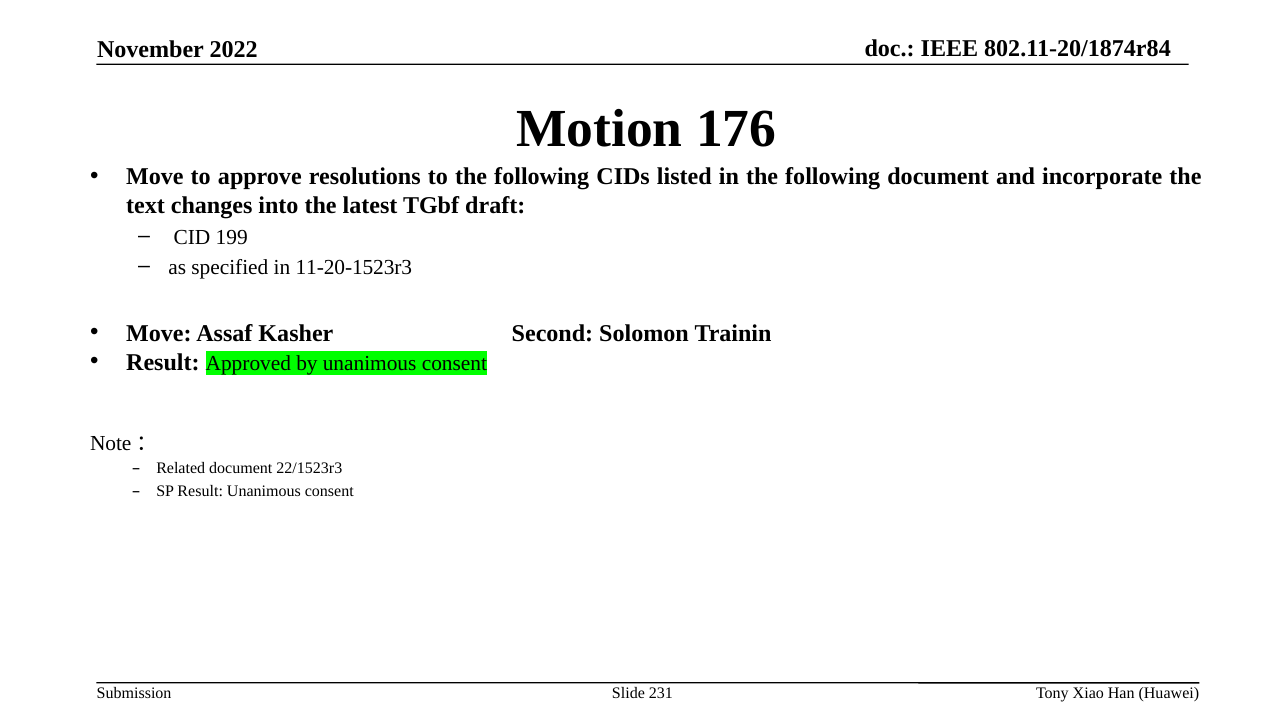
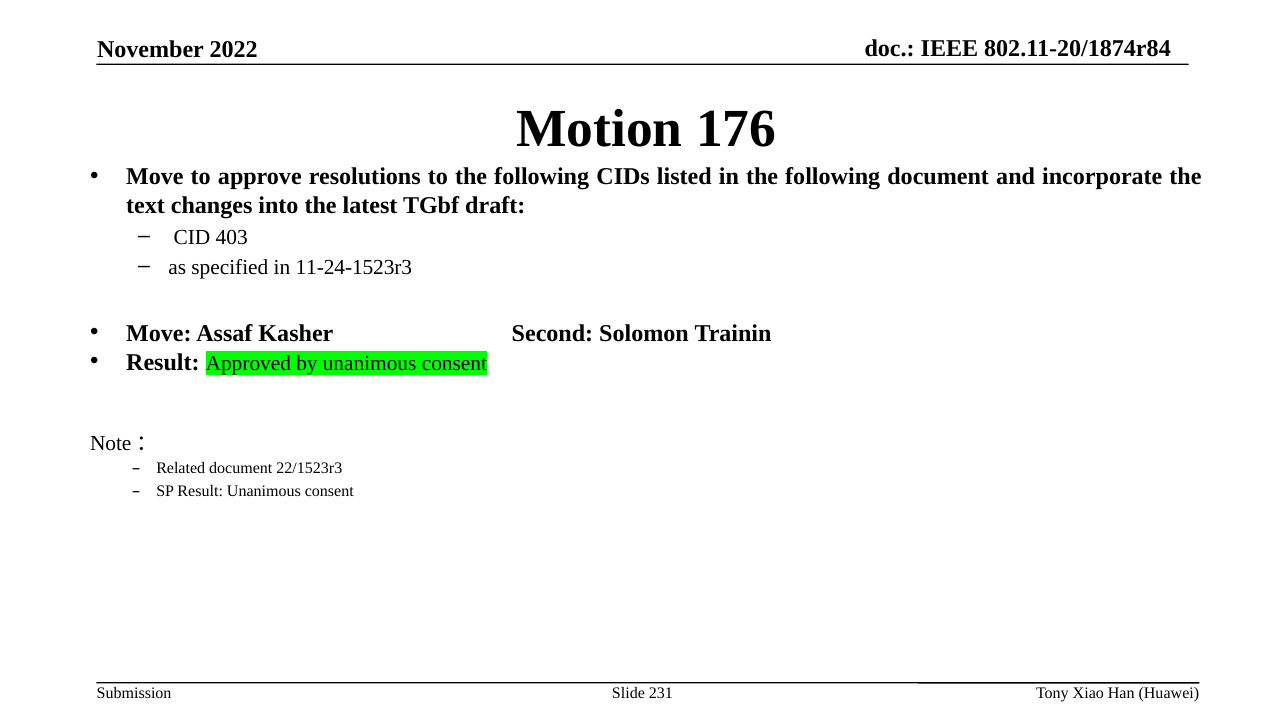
199: 199 -> 403
11-20-1523r3: 11-20-1523r3 -> 11-24-1523r3
